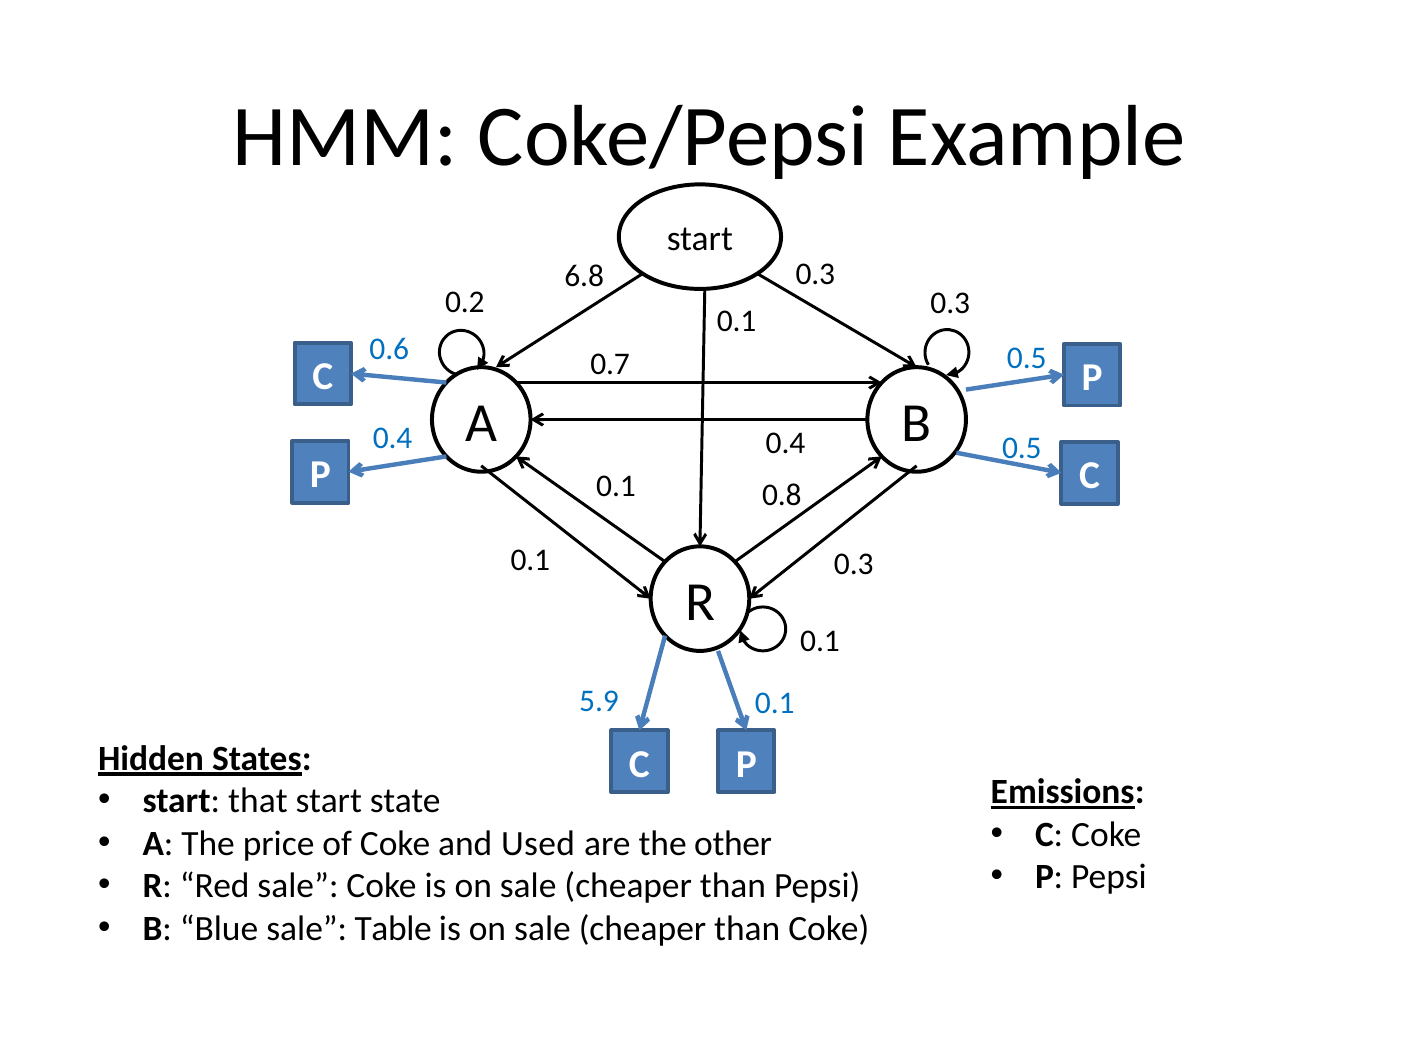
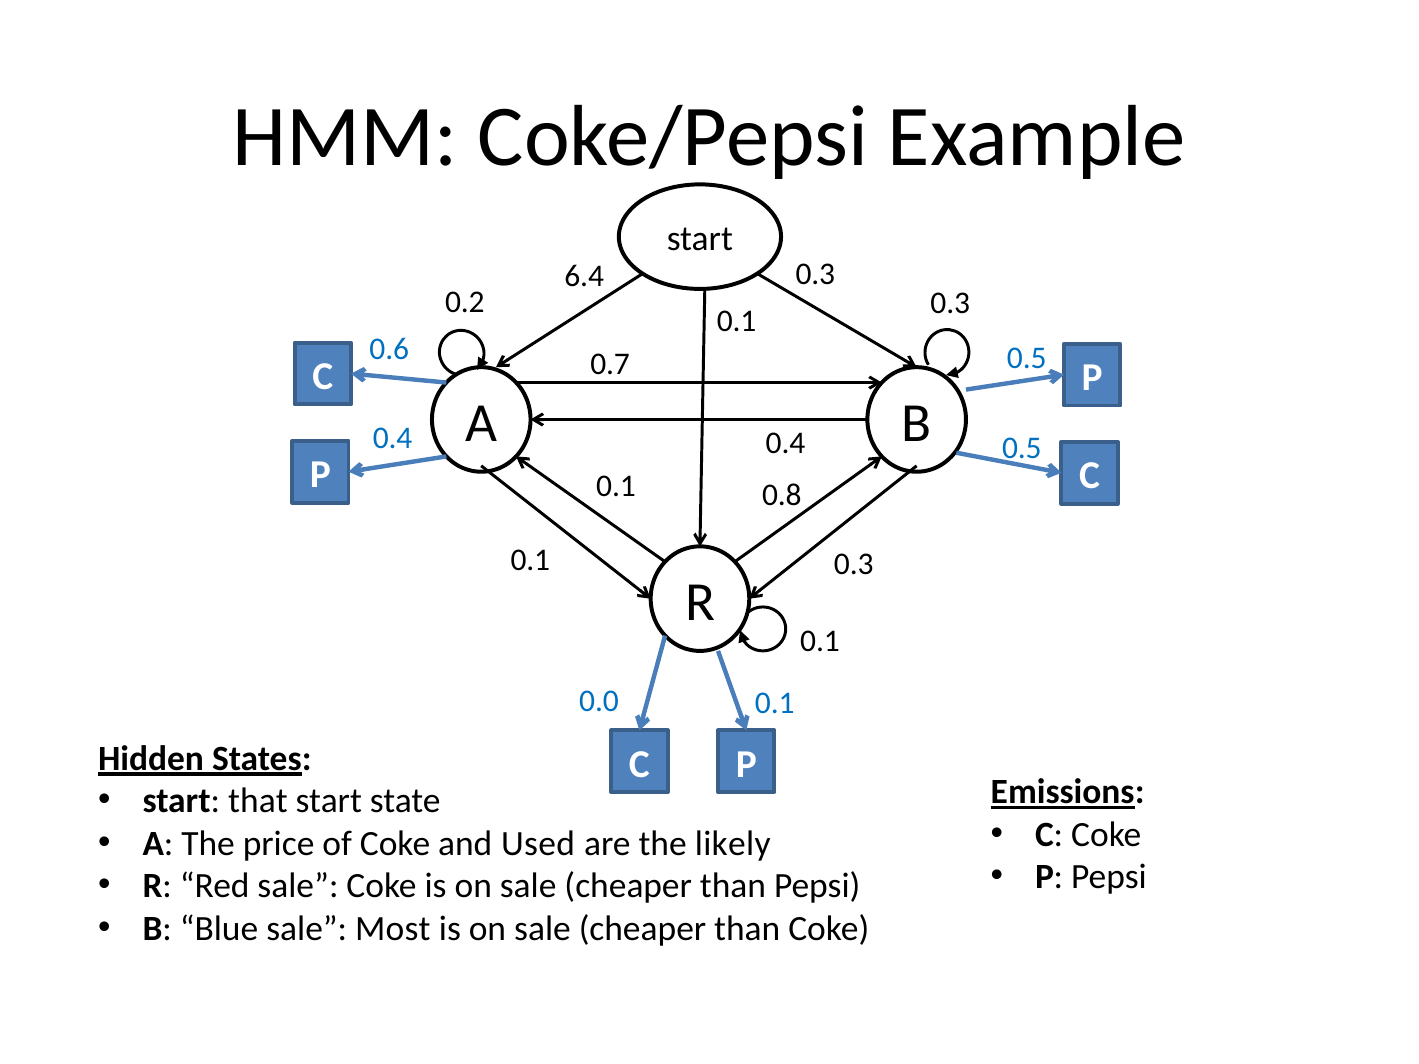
6.8: 6.8 -> 6.4
5.9: 5.9 -> 0.0
other: other -> likely
Table: Table -> Most
